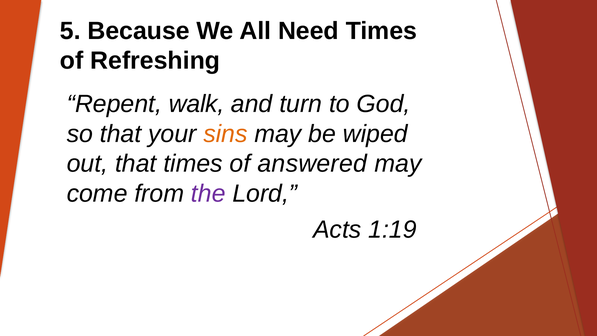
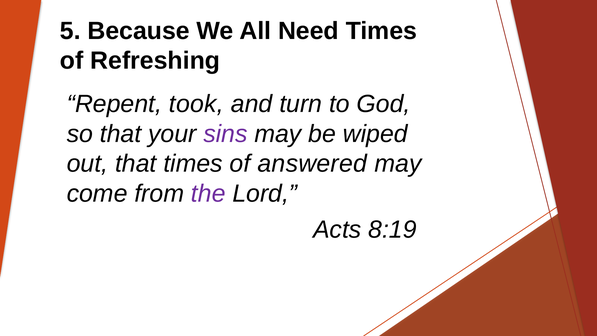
walk: walk -> took
sins colour: orange -> purple
1:19: 1:19 -> 8:19
